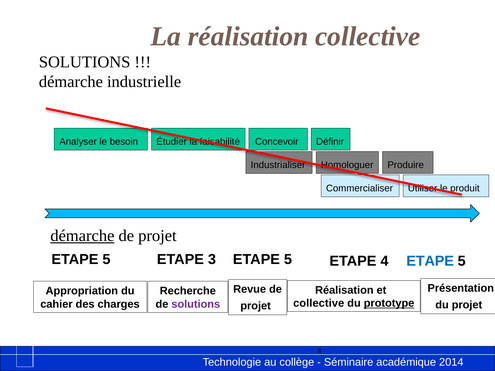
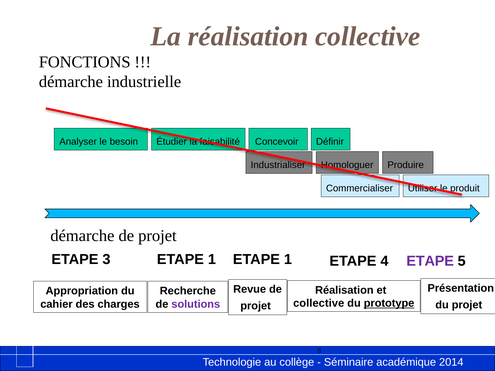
SOLUTIONS at (85, 62): SOLUTIONS -> FONCTIONS
démarche at (82, 236) underline: present -> none
5 at (106, 260): 5 -> 3
3 at (212, 260): 3 -> 1
5 at (288, 260): 5 -> 1
ETAPE at (430, 261) colour: blue -> purple
